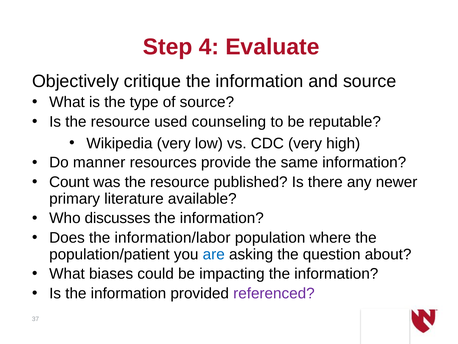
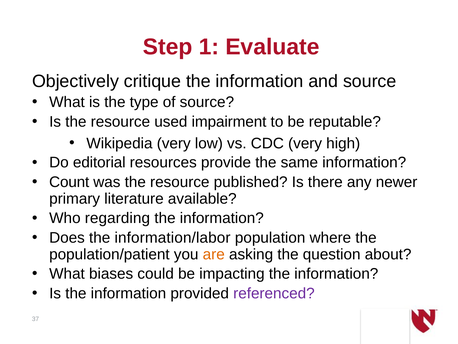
4: 4 -> 1
counseling: counseling -> impairment
manner: manner -> editorial
discusses: discusses -> regarding
are colour: blue -> orange
